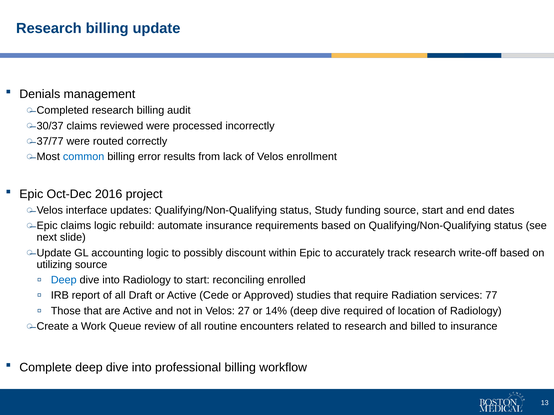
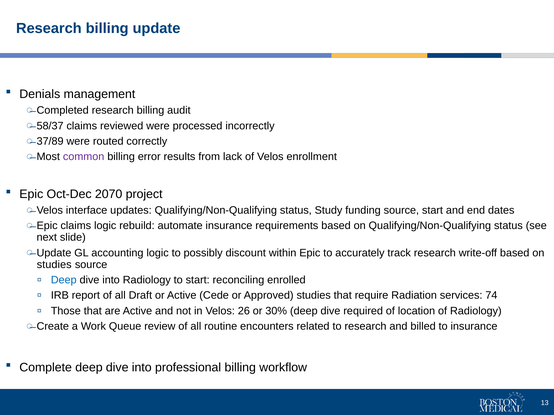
30/37: 30/37 -> 58/37
37/77: 37/77 -> 37/89
common colour: blue -> purple
2016: 2016 -> 2070
utilizing at (54, 265): utilizing -> studies
77: 77 -> 74
27: 27 -> 26
14%: 14% -> 30%
